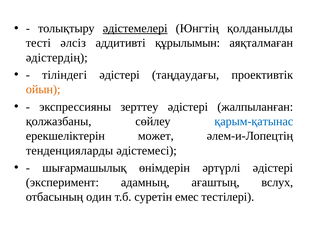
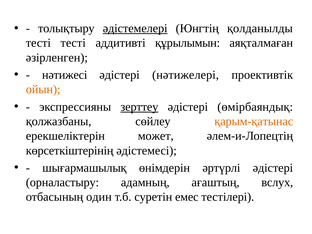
тесті әлсіз: әлсіз -> тесті
әдістердің: әдістердің -> әзірленген
тіліндегі: тіліндегі -> нәтижесі
таңдаудағы: таңдаудағы -> нәтижелері
зерттеу underline: none -> present
жалпыланған: жалпыланған -> өмірбаяндық
қарым-қатынас colour: blue -> orange
тенденцияларды: тенденцияларды -> көрсеткіштерінің
эксперимент: эксперимент -> орналастыру
